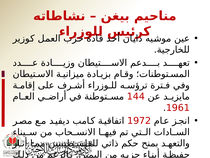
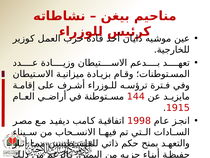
1961: 1961 -> 1915
1972: 1972 -> 1998
